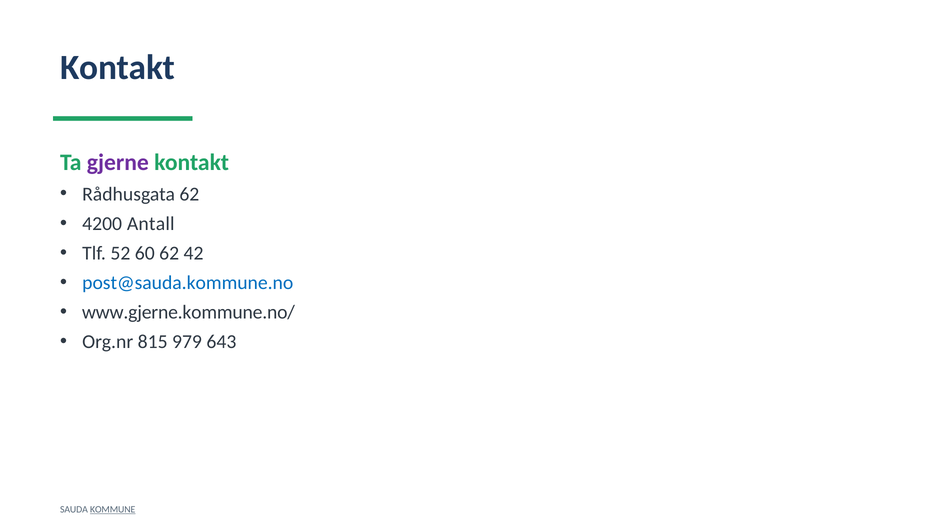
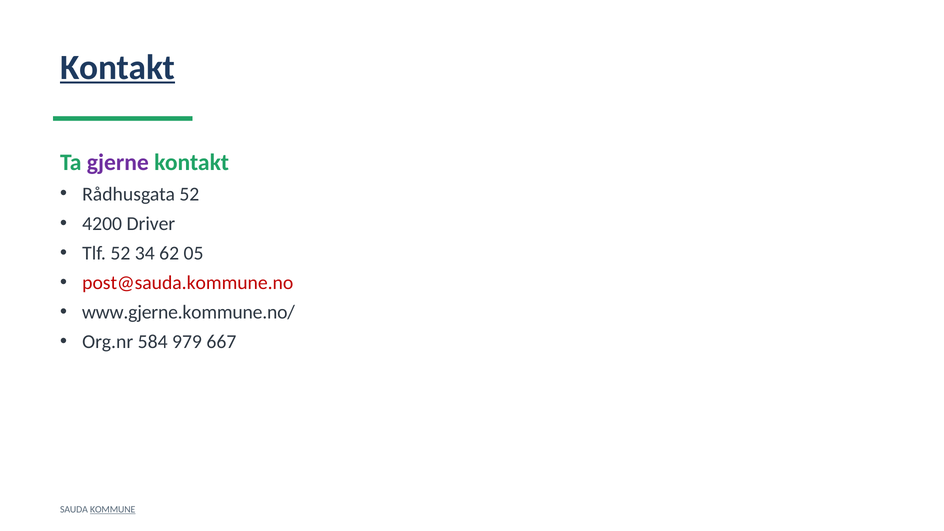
Kontakt at (118, 67) underline: none -> present
Rådhusgata 62: 62 -> 52
Antall: Antall -> Driver
60: 60 -> 34
42: 42 -> 05
post@sauda.kommune.no colour: blue -> red
815: 815 -> 584
643: 643 -> 667
